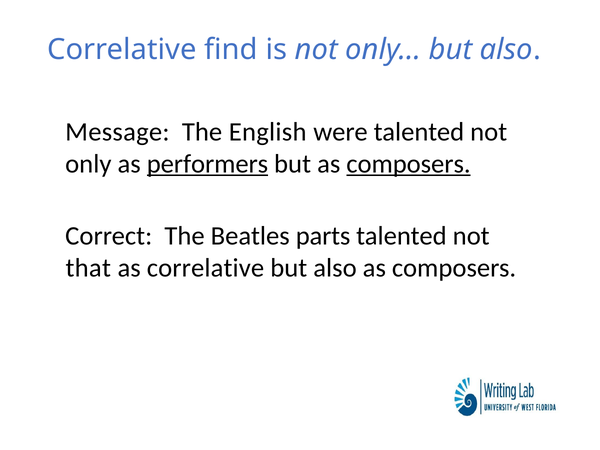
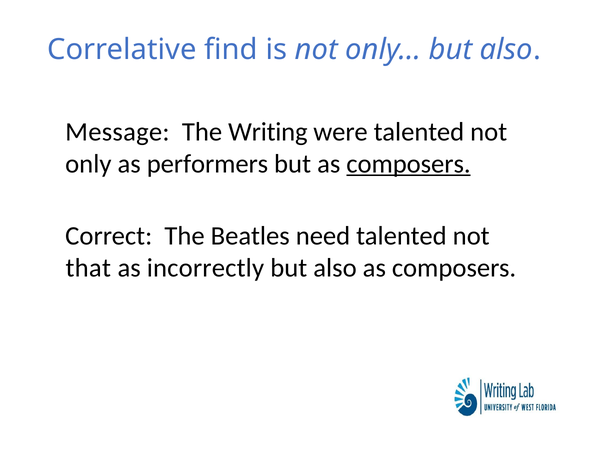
English: English -> Writing
performers underline: present -> none
parts: parts -> need
as correlative: correlative -> incorrectly
